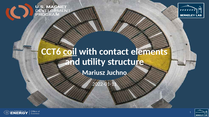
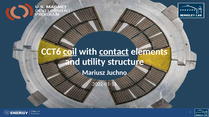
contact underline: none -> present
